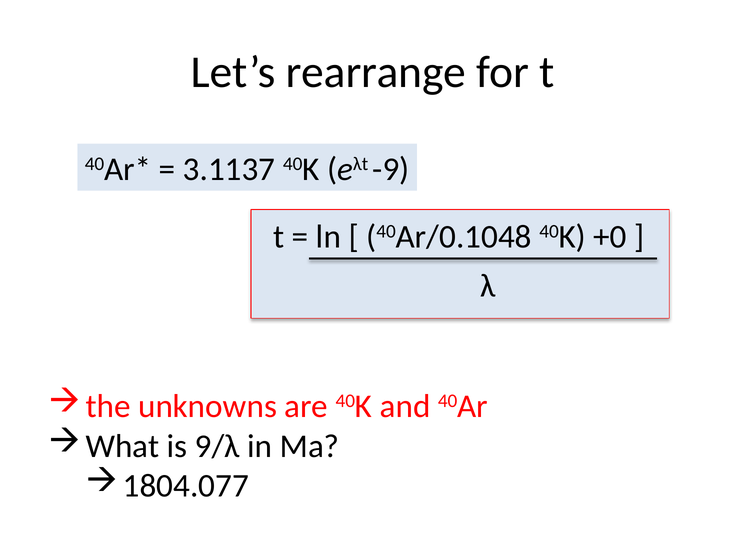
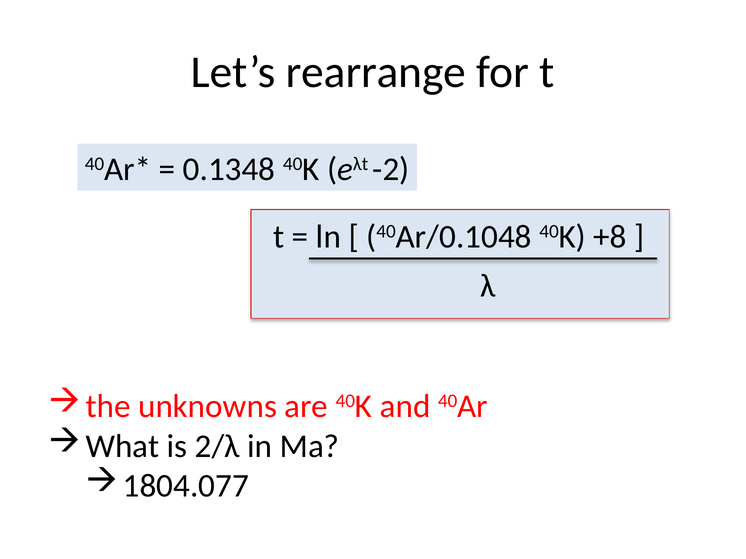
3.1137: 3.1137 -> 0.1348
-9: -9 -> -2
+0: +0 -> +8
9/λ: 9/λ -> 2/λ
